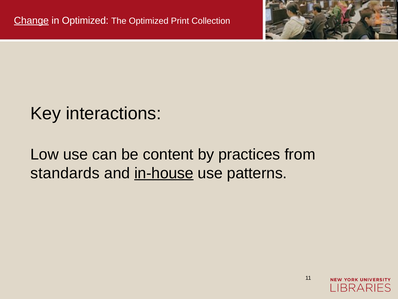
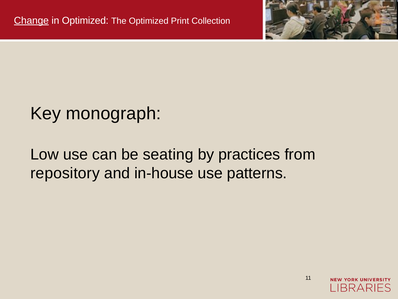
interactions: interactions -> monograph
content: content -> seating
standards: standards -> repository
in-house underline: present -> none
